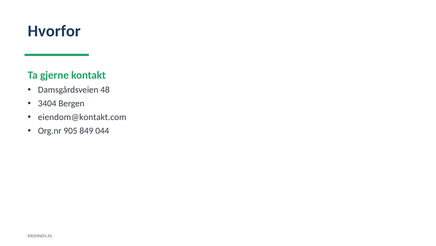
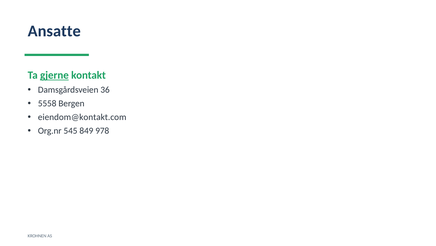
Hvorfor: Hvorfor -> Ansatte
gjerne underline: none -> present
48: 48 -> 36
3404: 3404 -> 5558
905: 905 -> 545
044: 044 -> 978
